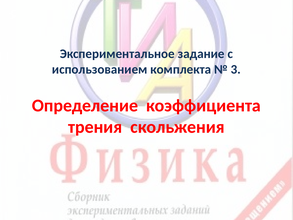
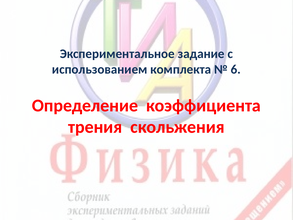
3: 3 -> 6
